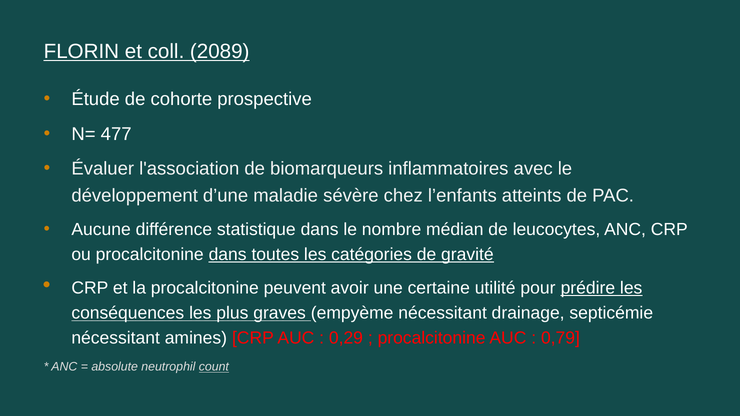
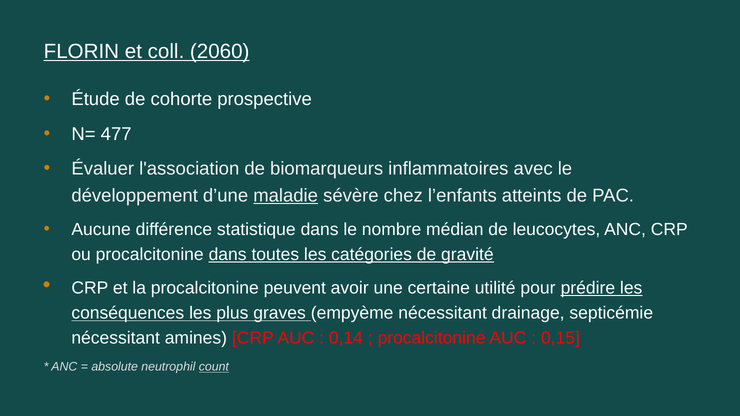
2089: 2089 -> 2060
maladie underline: none -> present
0,29: 0,29 -> 0,14
0,79: 0,79 -> 0,15
